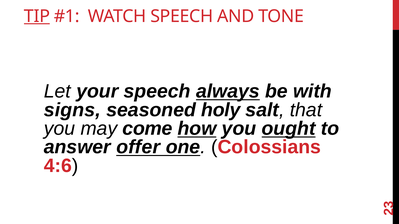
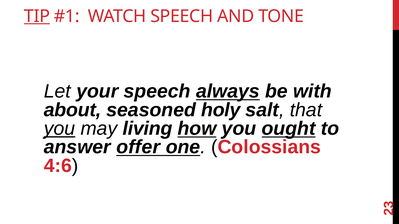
signs: signs -> about
you at (60, 129) underline: none -> present
come: come -> living
